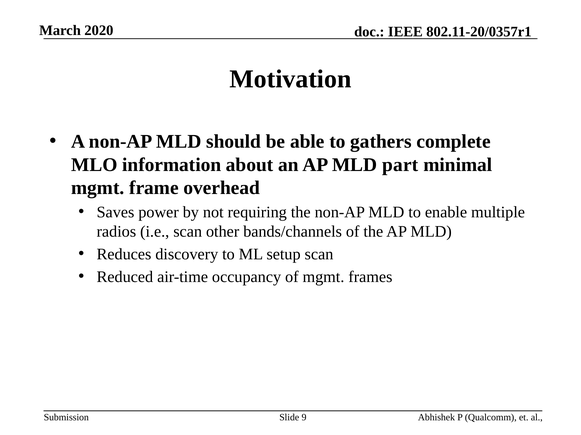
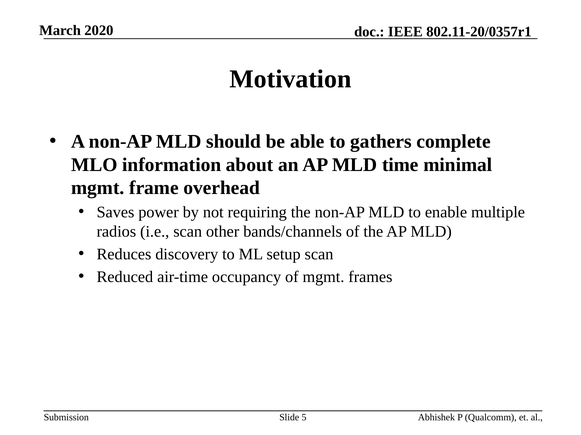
part: part -> time
9: 9 -> 5
